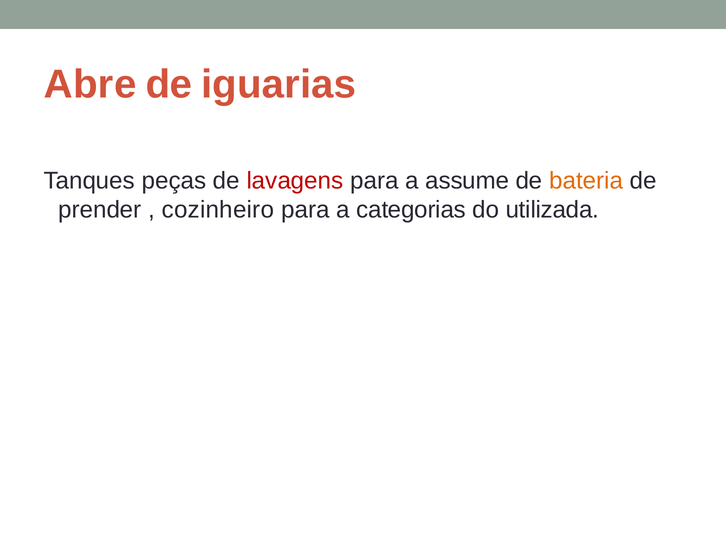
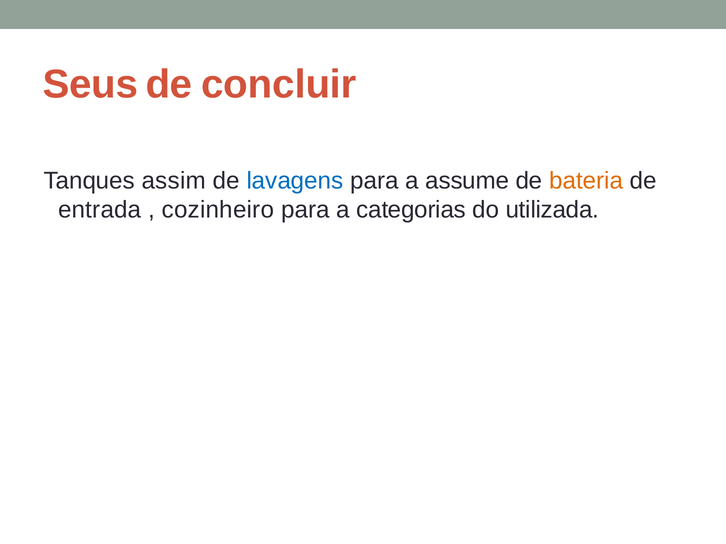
Abre: Abre -> Seus
iguarias: iguarias -> concluir
peças: peças -> assim
lavagens colour: red -> blue
prender: prender -> entrada
